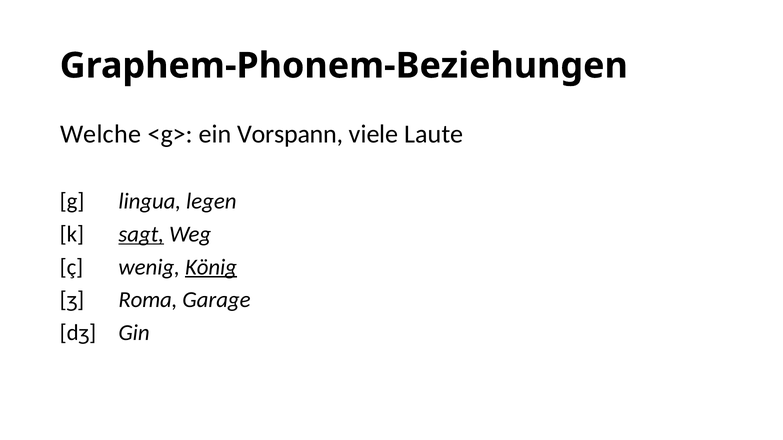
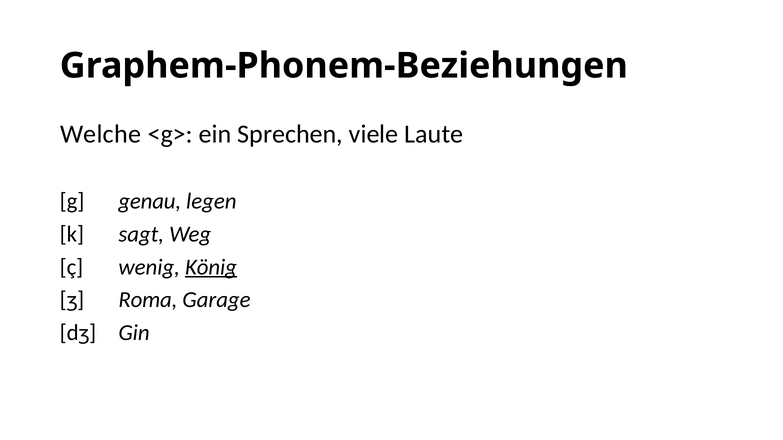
Vorspann: Vorspann -> Sprechen
lingua: lingua -> genau
sagt underline: present -> none
